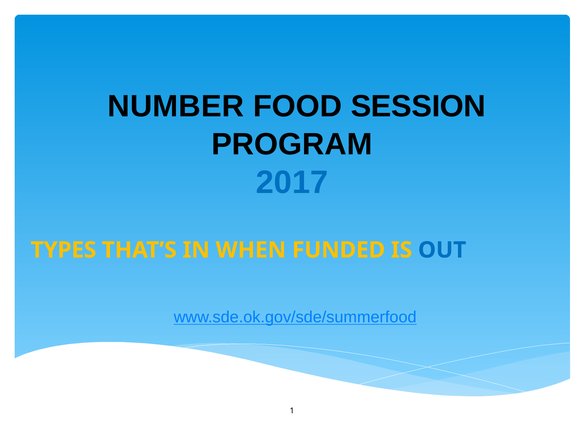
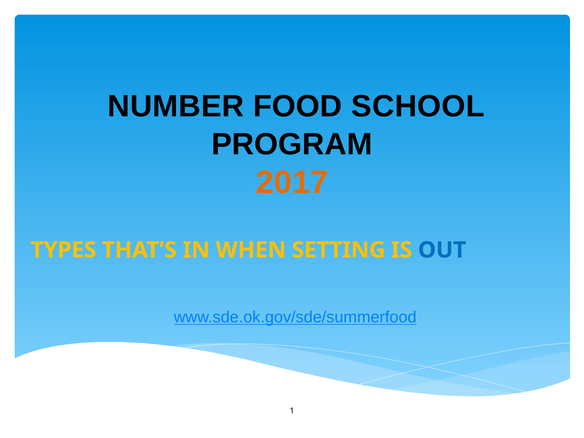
SESSION: SESSION -> SCHOOL
2017 colour: blue -> orange
FUNDED: FUNDED -> SETTING
